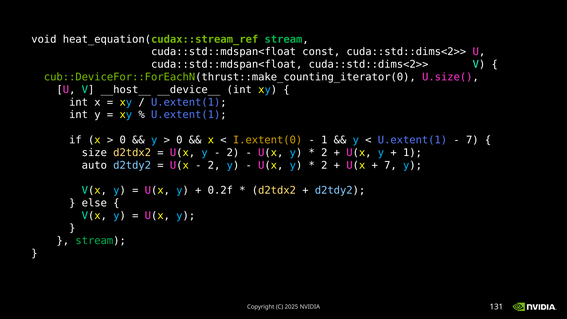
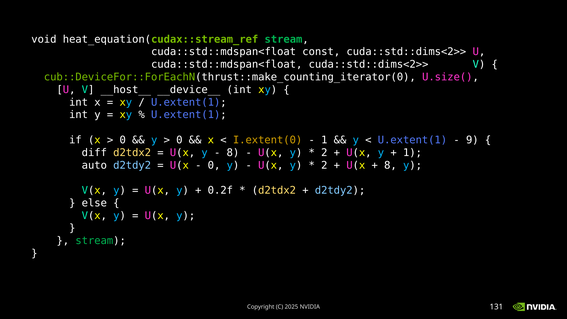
7 at (472, 140): 7 -> 9
size: size -> diff
2 at (233, 153): 2 -> 8
2 at (214, 165): 2 -> 0
7 at (390, 165): 7 -> 8
